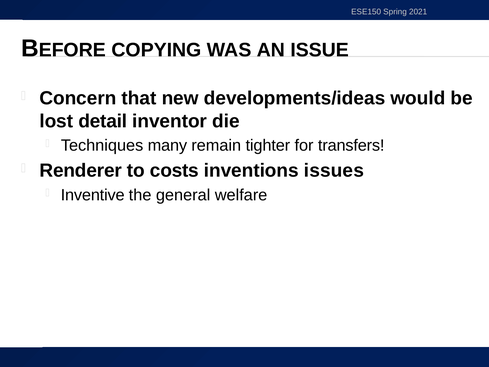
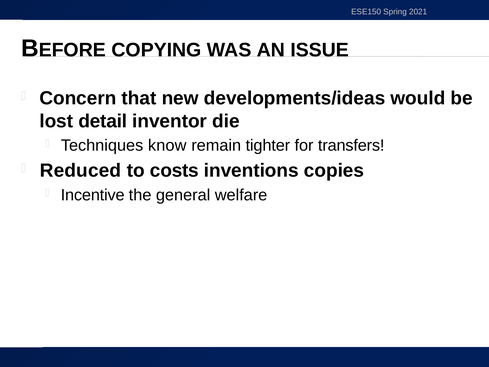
many: many -> know
Renderer: Renderer -> Reduced
issues: issues -> copies
Inventive: Inventive -> Incentive
